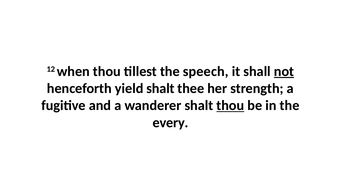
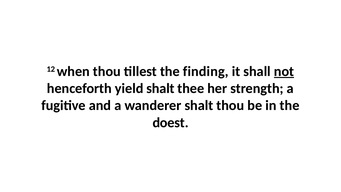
speech: speech -> finding
thou at (230, 105) underline: present -> none
every: every -> doest
